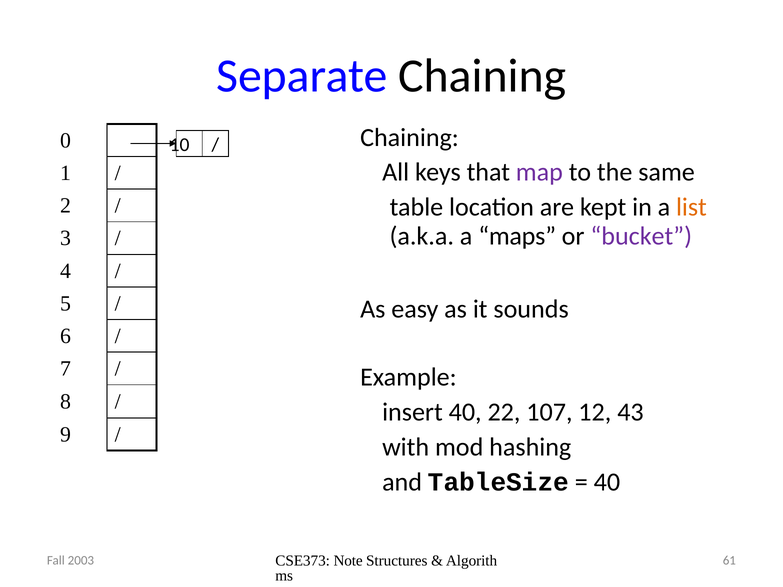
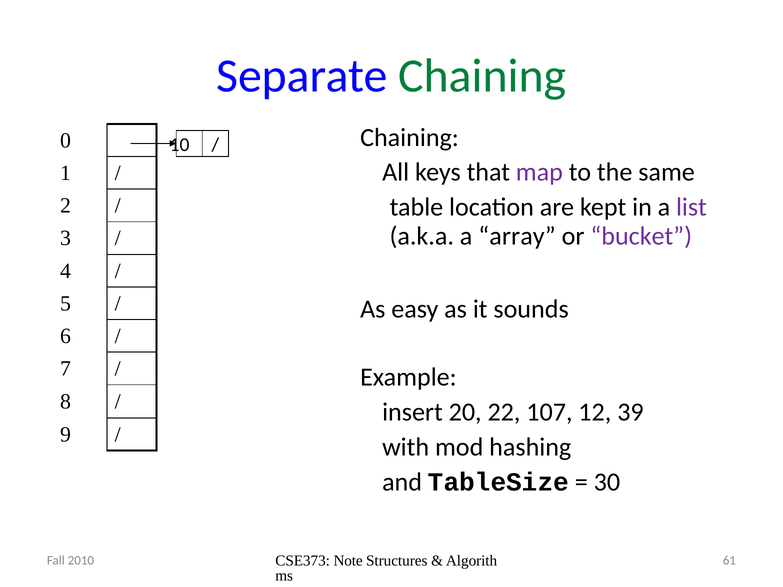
Chaining at (482, 76) colour: black -> green
list colour: orange -> purple
maps: maps -> array
insert 40: 40 -> 20
43: 43 -> 39
40 at (607, 482): 40 -> 30
2003: 2003 -> 2010
